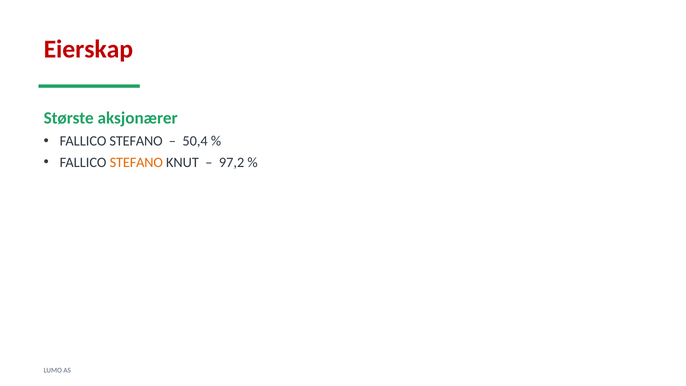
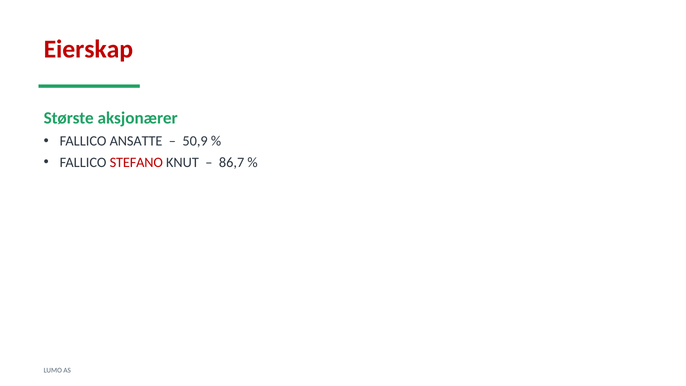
STEFANO at (136, 141): STEFANO -> ANSATTE
50,4: 50,4 -> 50,9
STEFANO at (136, 163) colour: orange -> red
97,2: 97,2 -> 86,7
